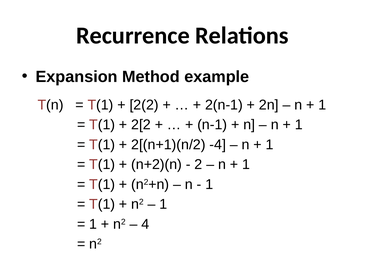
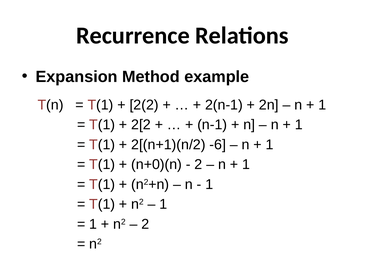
-4: -4 -> -6
n+2)(n: n+2)(n -> n+0)(n
4 at (145, 224): 4 -> 2
